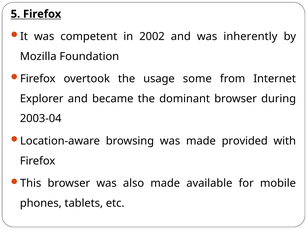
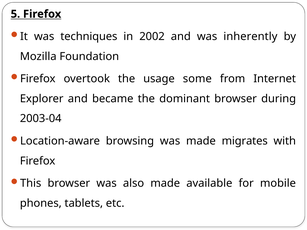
competent: competent -> techniques
provided: provided -> migrates
